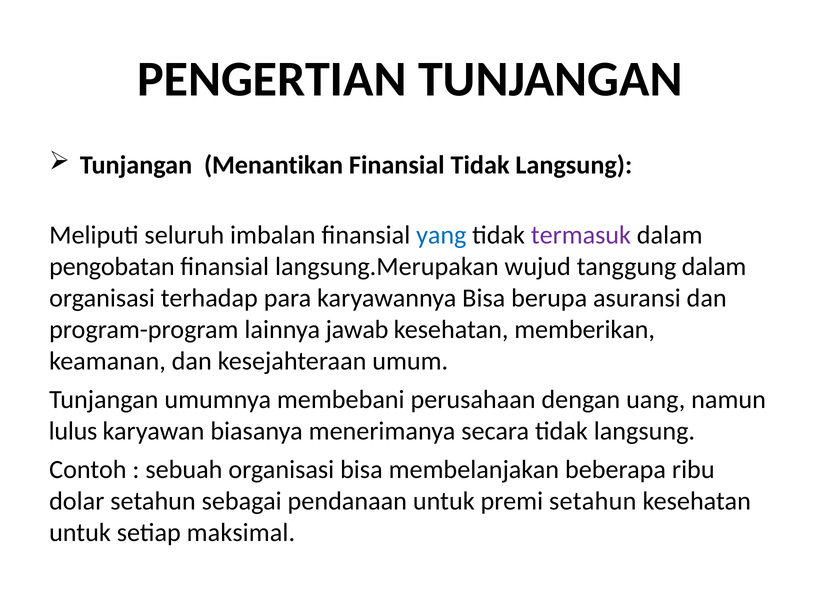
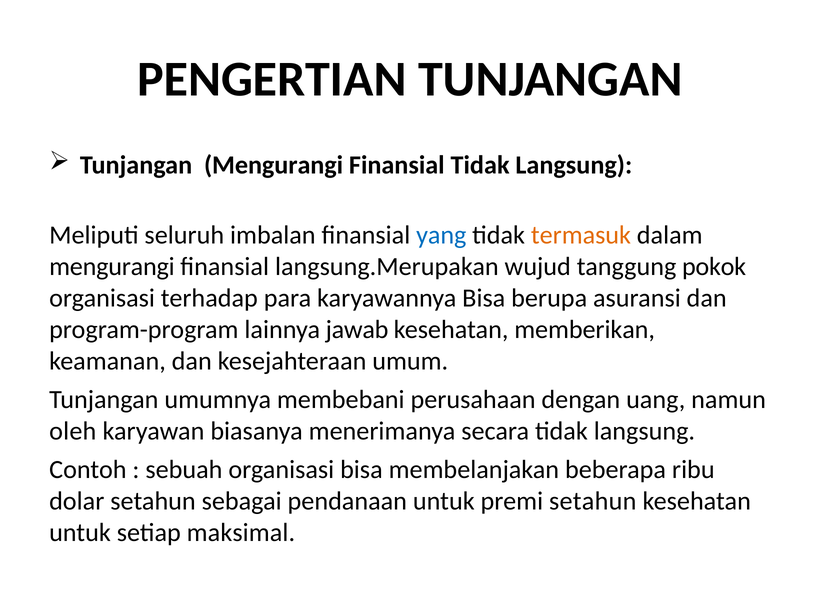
Tunjangan Menantikan: Menantikan -> Mengurangi
termasuk colour: purple -> orange
pengobatan at (112, 267): pengobatan -> mengurangi
tanggung dalam: dalam -> pokok
lulus: lulus -> oleh
